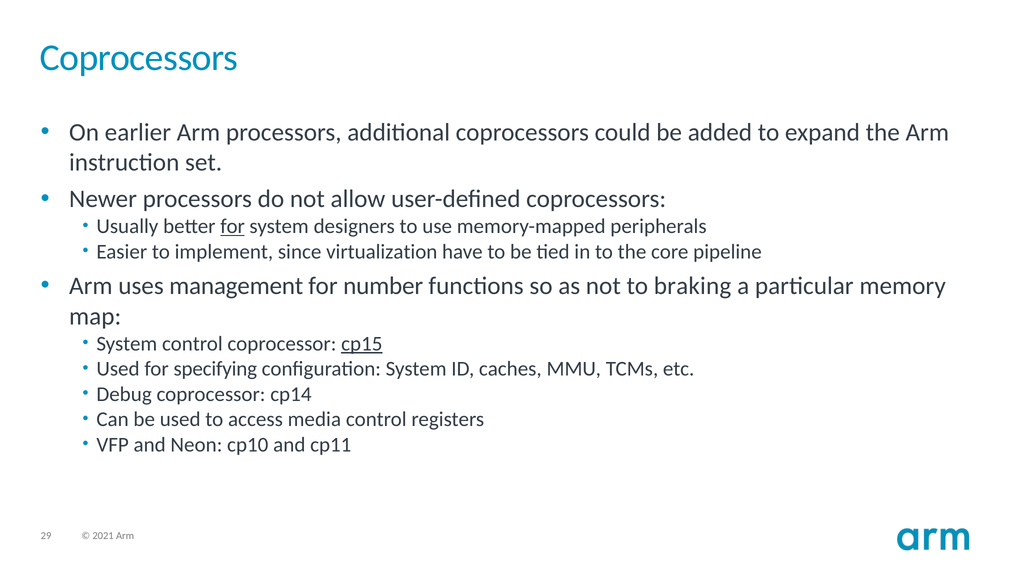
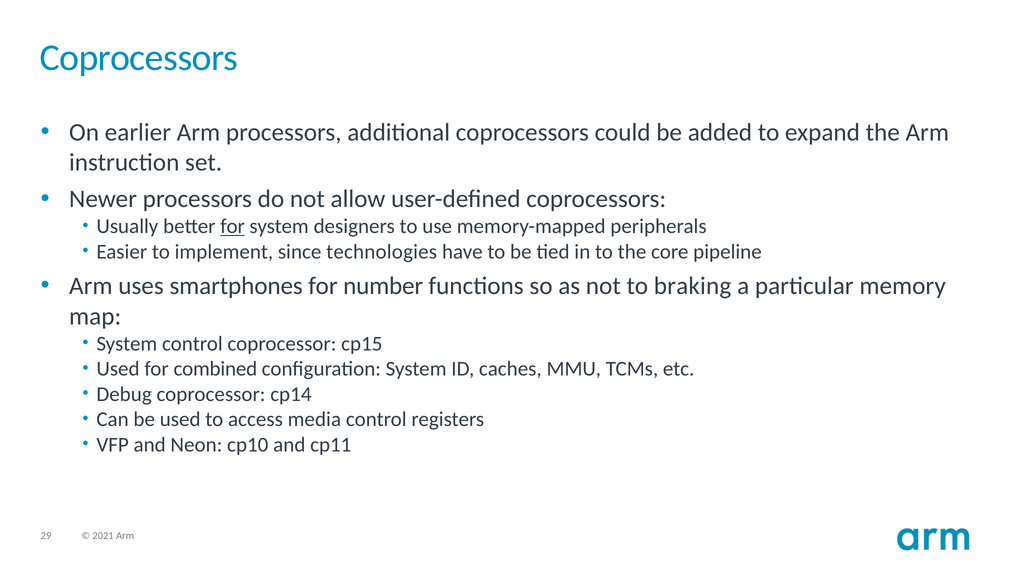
virtualization: virtualization -> technologies
management: management -> smartphones
cp15 underline: present -> none
specifying: specifying -> combined
